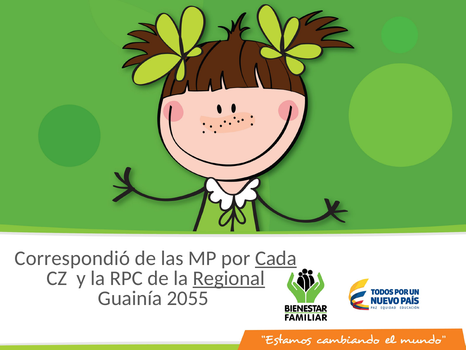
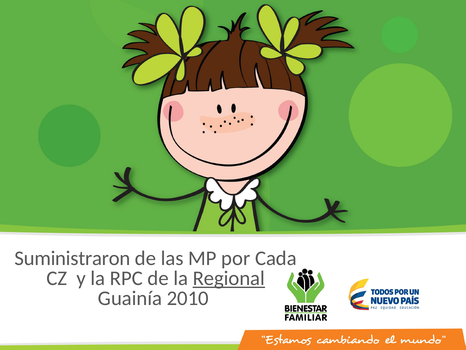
Correspondió: Correspondió -> Suministraron
Cada underline: present -> none
2055: 2055 -> 2010
